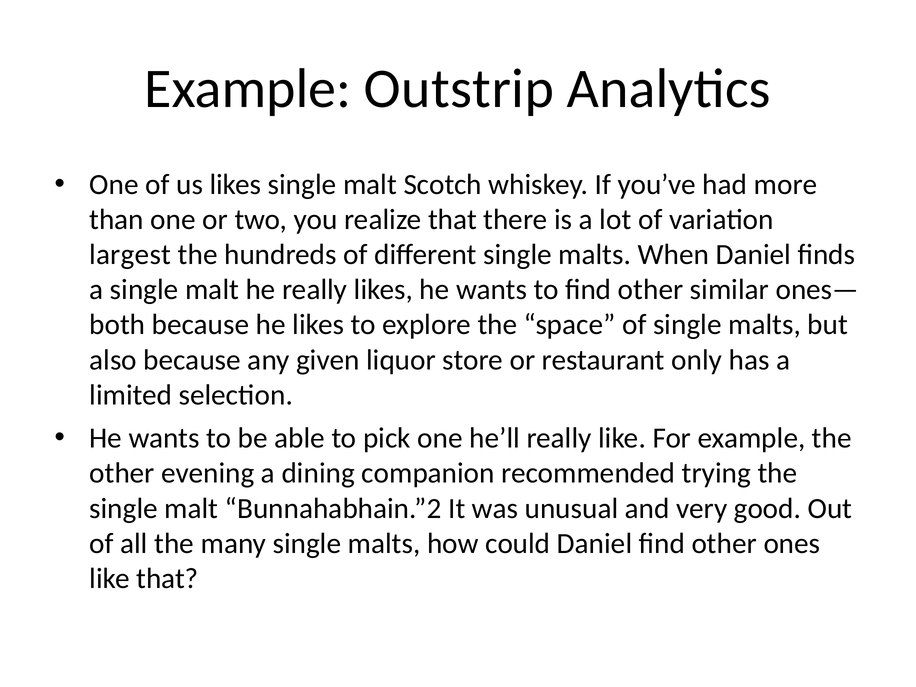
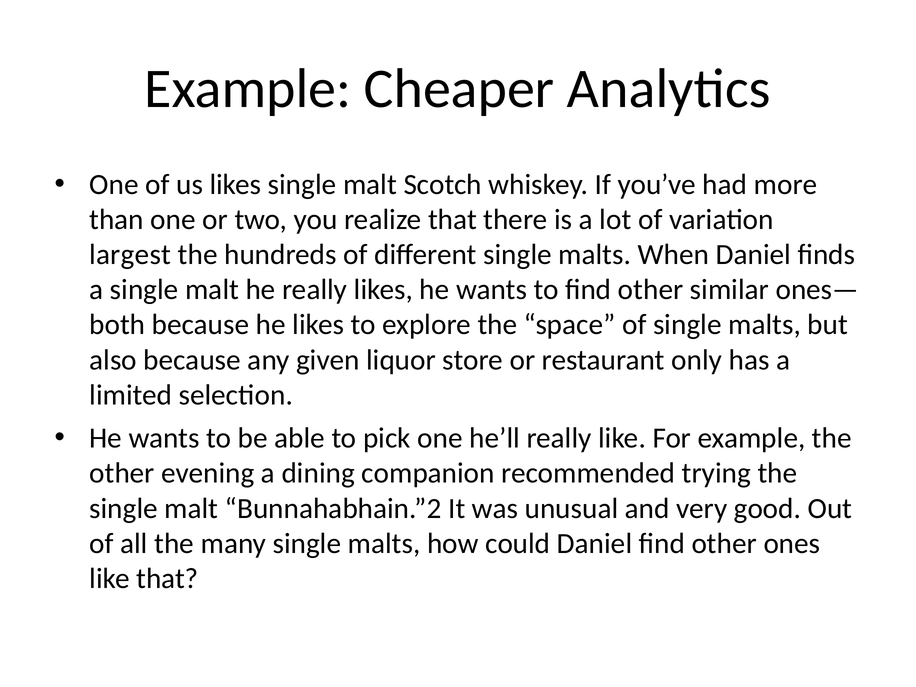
Outstrip: Outstrip -> Cheaper
